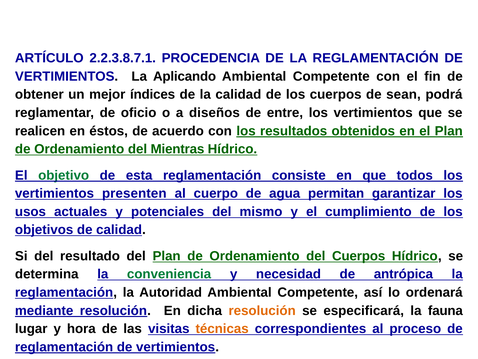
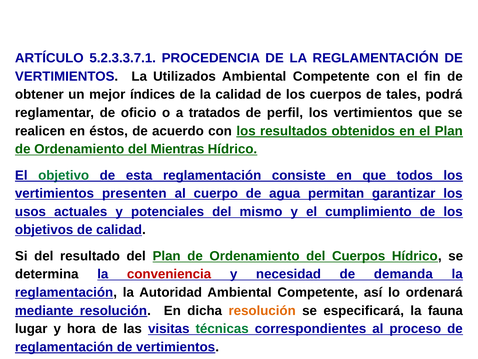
2.2.3.8.7.1: 2.2.3.8.7.1 -> 5.2.3.3.7.1
Aplicando: Aplicando -> Utilizados
sean: sean -> tales
diseños: diseños -> tratados
entre: entre -> perfil
conveniencia colour: green -> red
antrópica: antrópica -> demanda
técnicas colour: orange -> green
